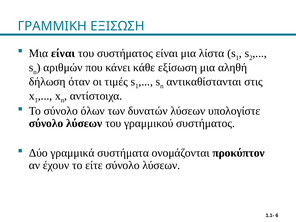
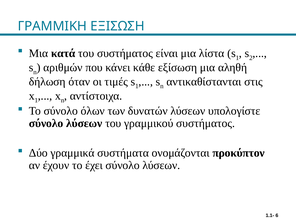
Μια είναι: είναι -> κατά
είτε: είτε -> έχει
